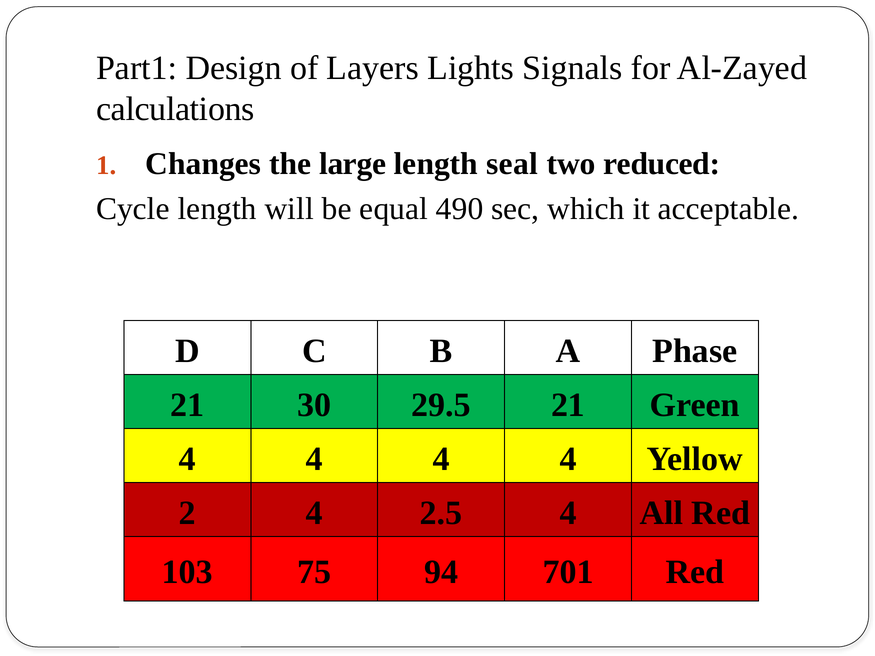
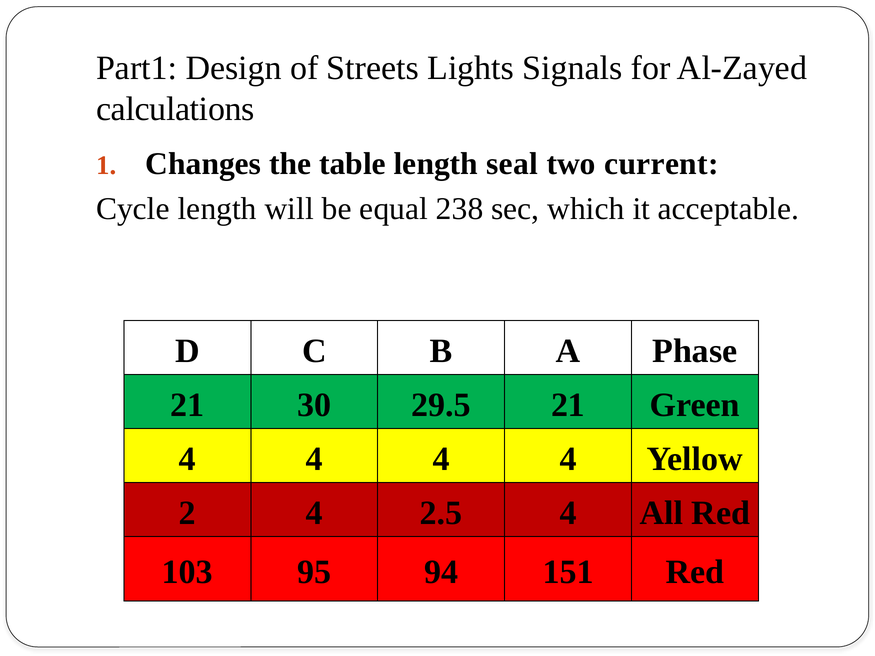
Layers: Layers -> Streets
large: large -> table
reduced: reduced -> current
490: 490 -> 238
75: 75 -> 95
701: 701 -> 151
